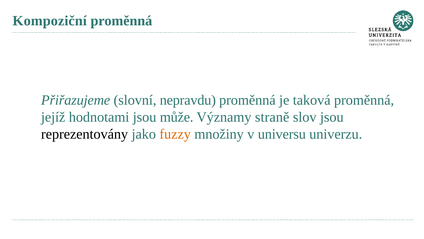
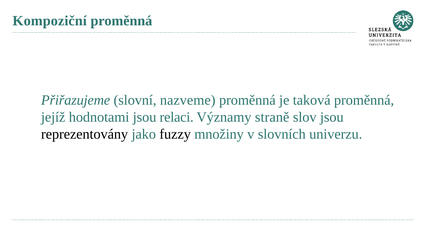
nepravdu: nepravdu -> nazveme
může: může -> relaci
fuzzy colour: orange -> black
universu: universu -> slovních
